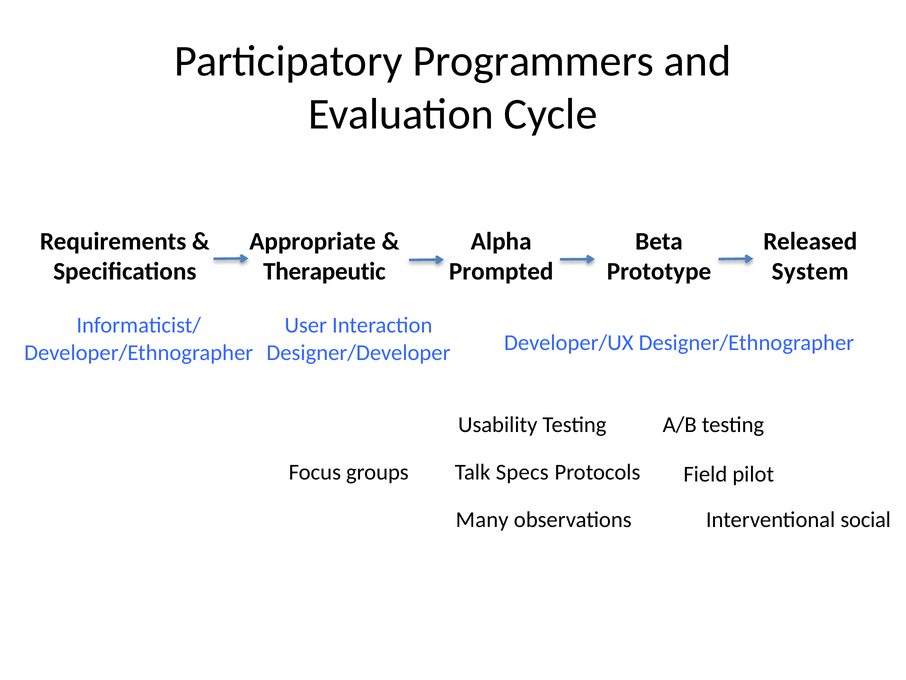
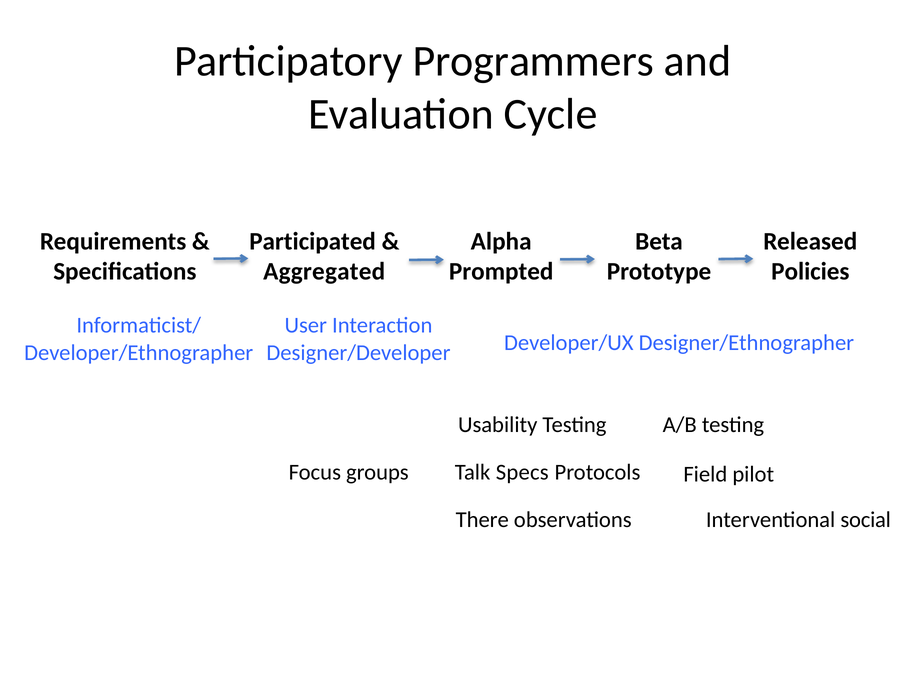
Appropriate: Appropriate -> Participated
Therapeutic: Therapeutic -> Aggregated
System: System -> Policies
Many: Many -> There
